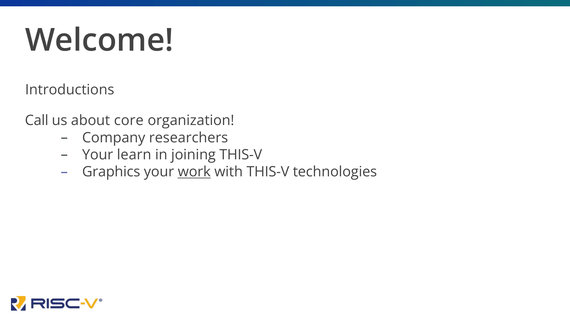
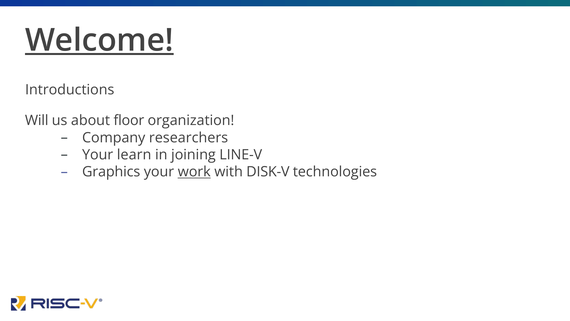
Welcome underline: none -> present
Call: Call -> Will
core: core -> floor
joining THIS-V: THIS-V -> LINE-V
with THIS-V: THIS-V -> DISK-V
